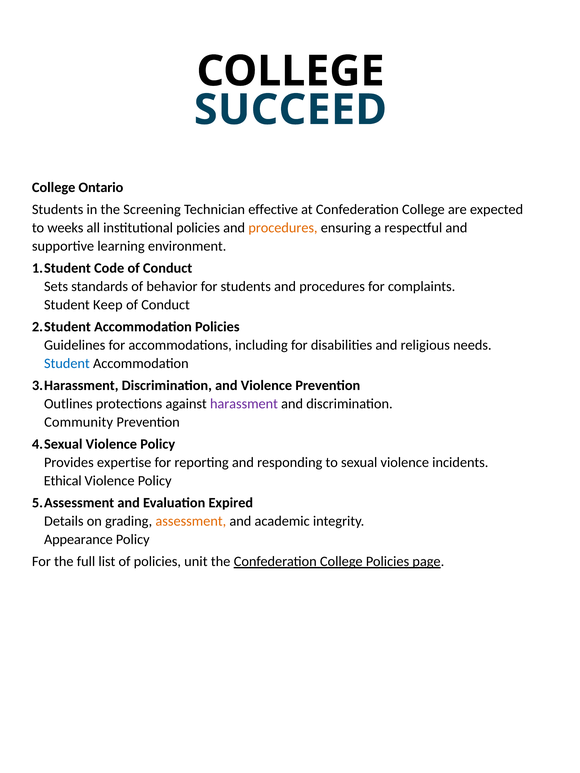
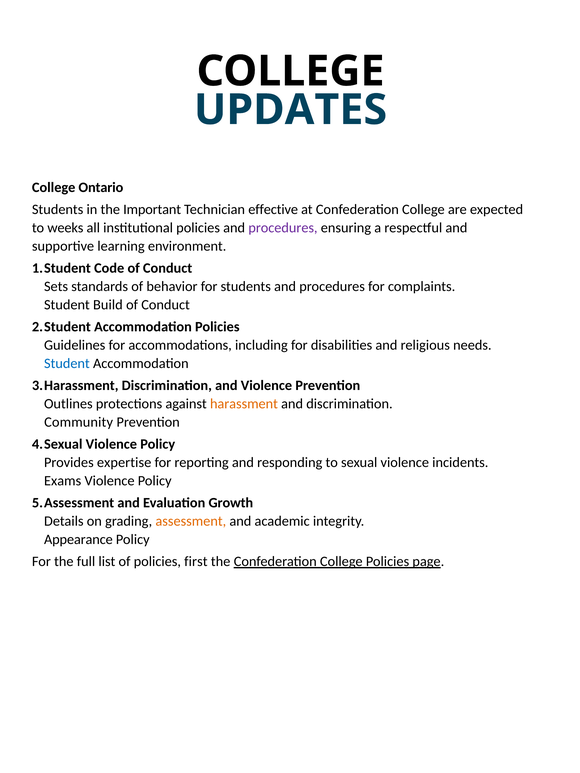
SUCCEED: SUCCEED -> UPDATES
Screening: Screening -> Important
procedures at (283, 228) colour: orange -> purple
Keep: Keep -> Build
harassment colour: purple -> orange
Ethical: Ethical -> Exams
Expired: Expired -> Growth
unit: unit -> first
